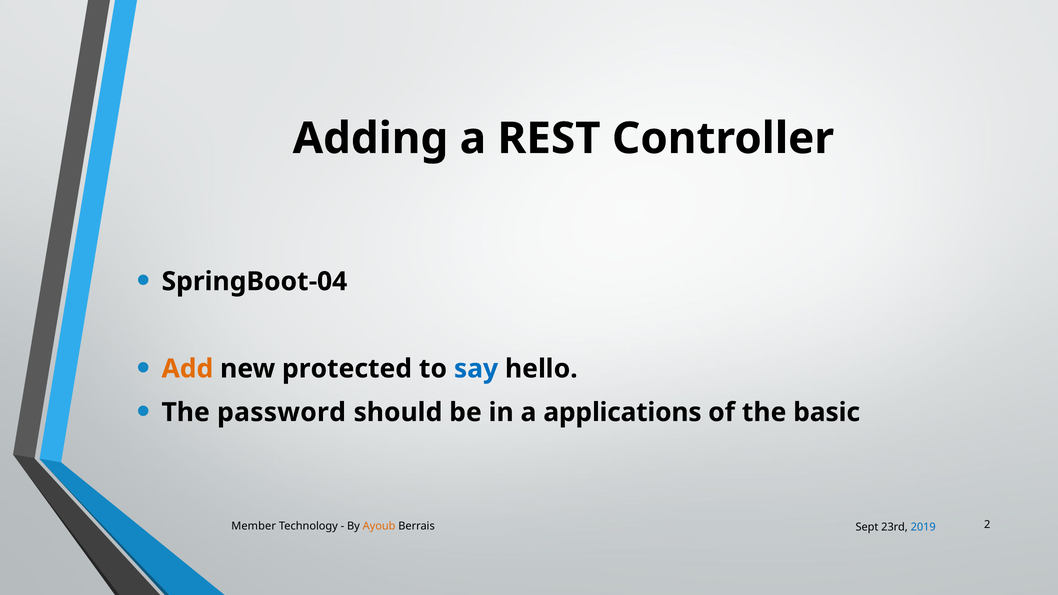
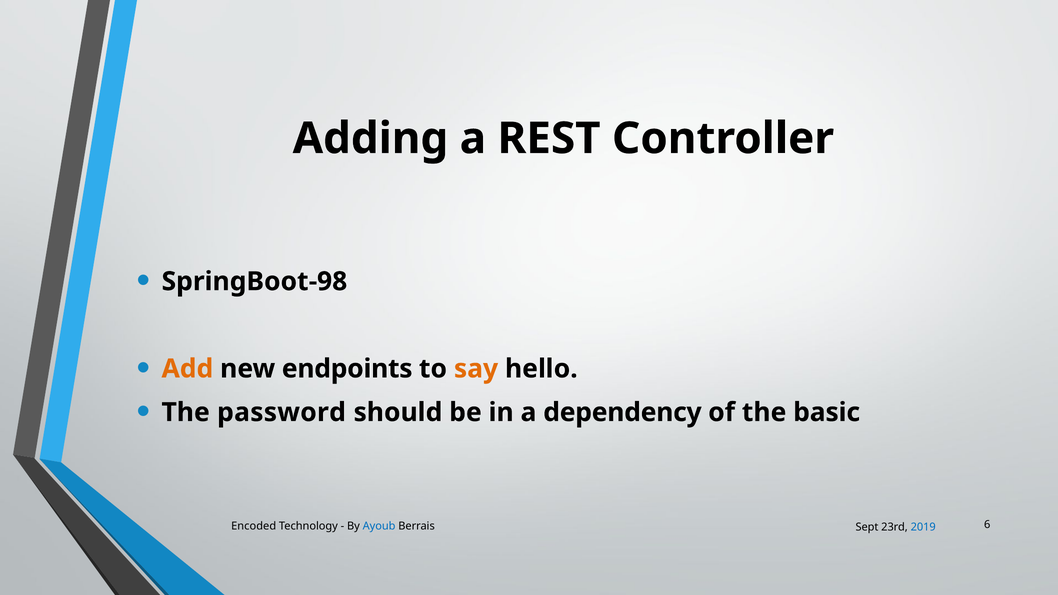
SpringBoot-04: SpringBoot-04 -> SpringBoot-98
protected: protected -> endpoints
say colour: blue -> orange
applications: applications -> dependency
Member: Member -> Encoded
Ayoub colour: orange -> blue
2: 2 -> 6
